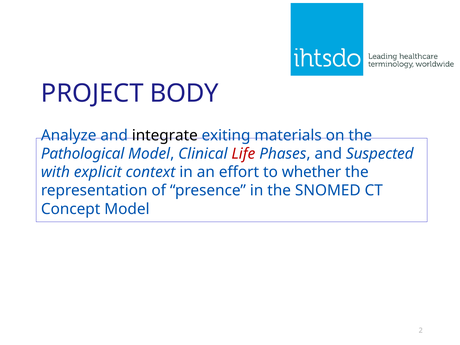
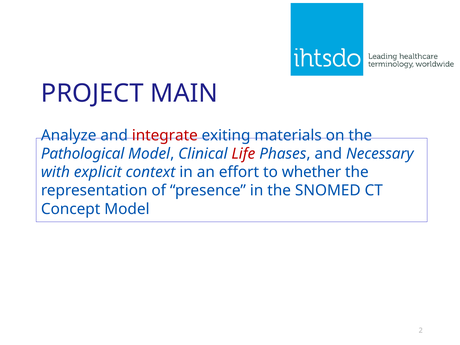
BODY: BODY -> MAIN
integrate colour: black -> red
Suspected: Suspected -> Necessary
